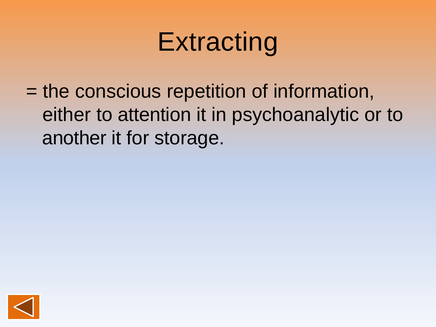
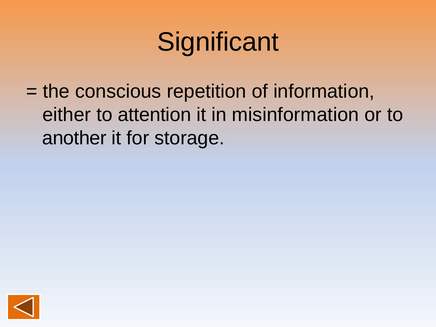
Extracting: Extracting -> Significant
psychoanalytic: psychoanalytic -> misinformation
